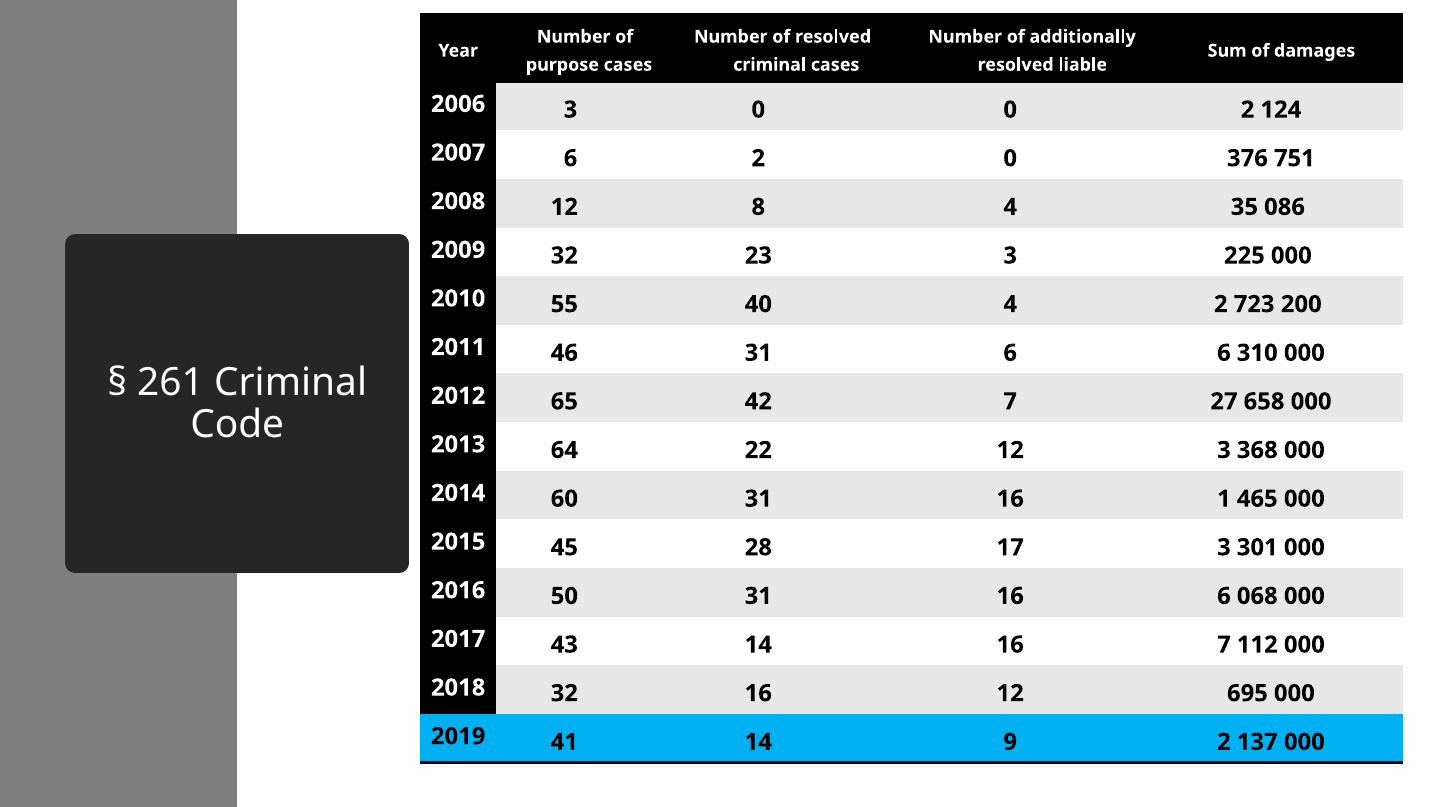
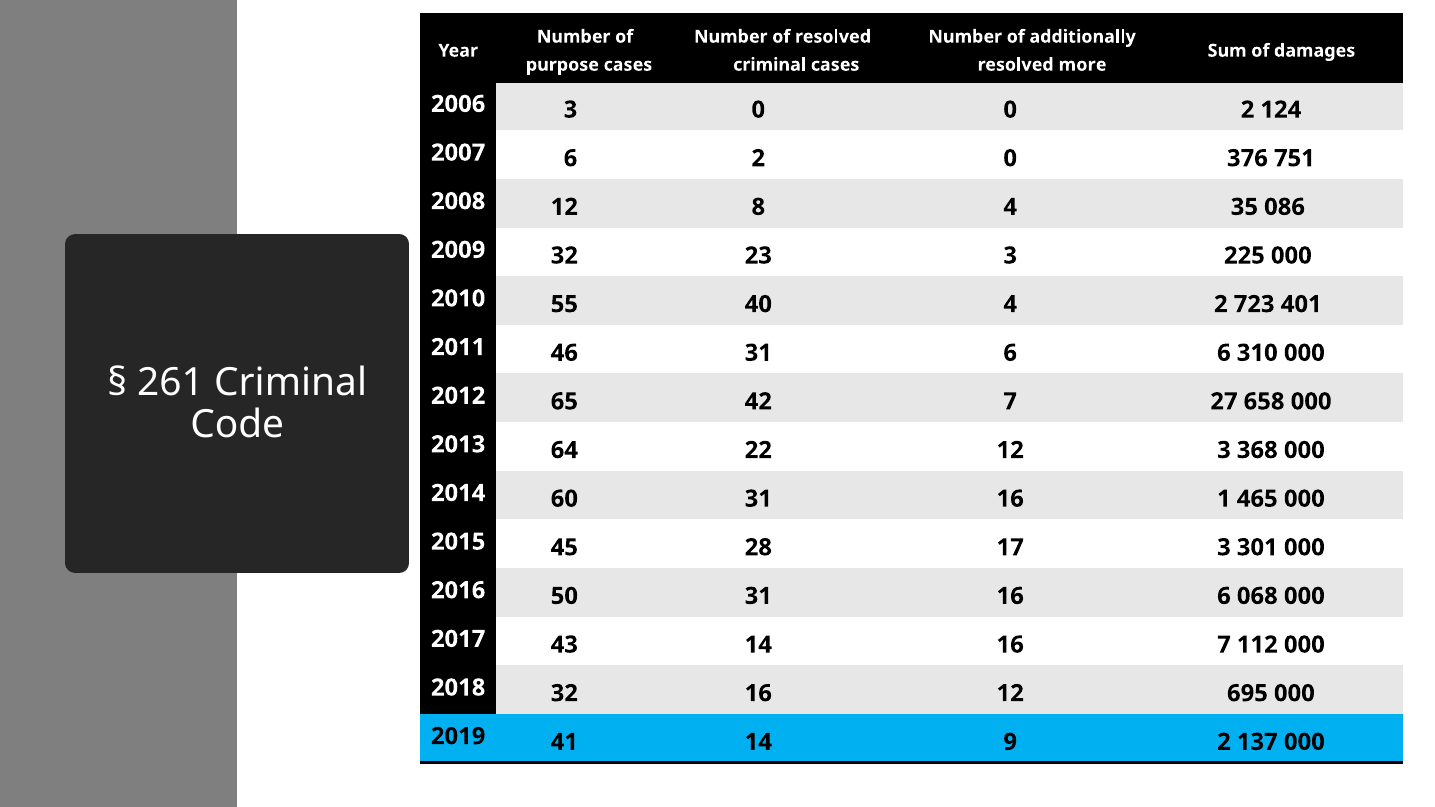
liable: liable -> more
200: 200 -> 401
